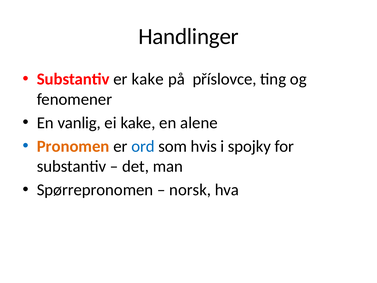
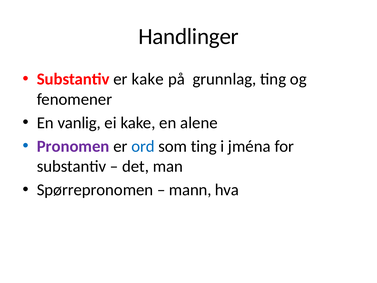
příslovce: příslovce -> grunnlag
Pronomen colour: orange -> purple
som hvis: hvis -> ting
spojky: spojky -> jména
norsk: norsk -> mann
